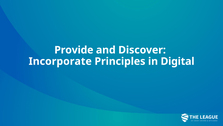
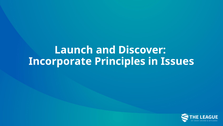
Provide: Provide -> Launch
Digital: Digital -> Issues
